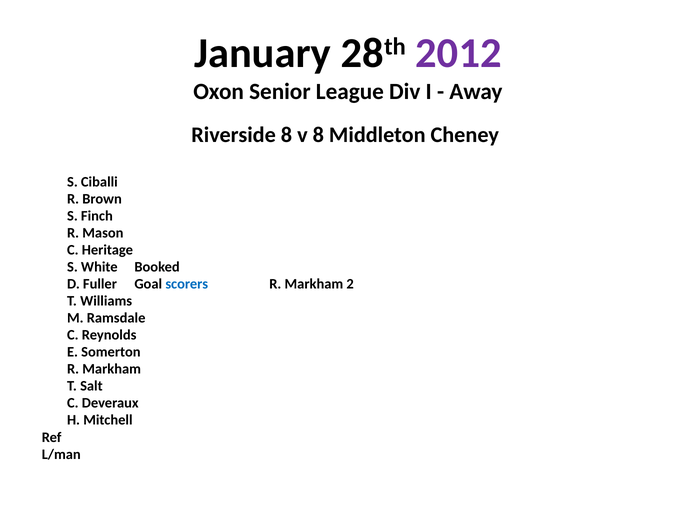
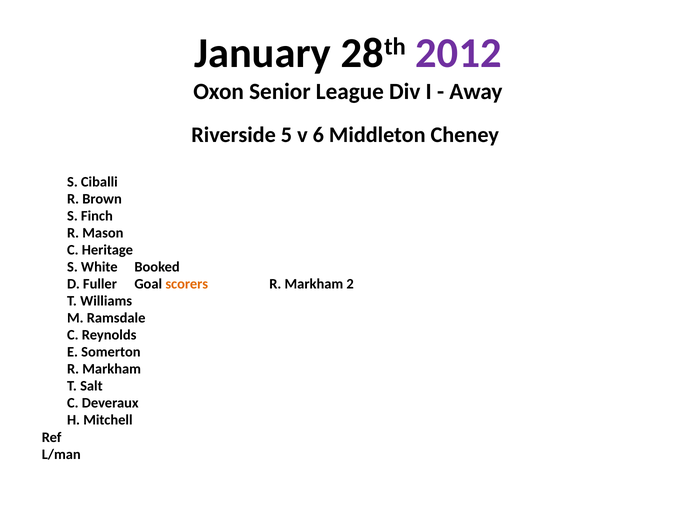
Riverside 8: 8 -> 5
v 8: 8 -> 6
scorers colour: blue -> orange
